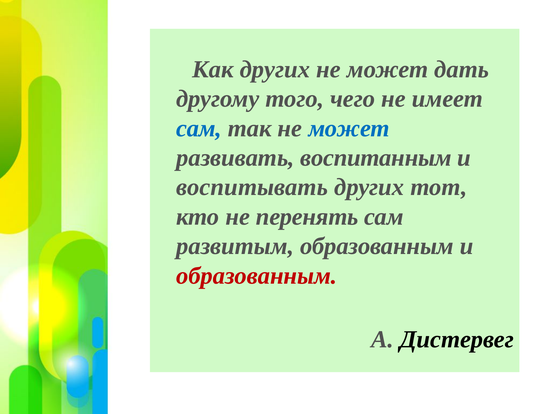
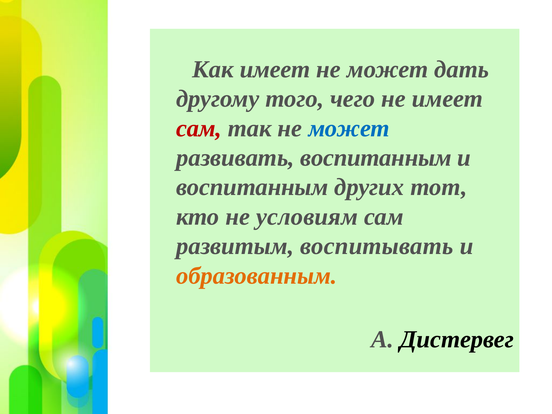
Как других: других -> имеет
сам at (199, 128) colour: blue -> red
воспитывать at (252, 187): воспитывать -> воспитанным
перенять: перенять -> условиям
развитым образованным: образованным -> воспитывать
образованным at (257, 276) colour: red -> orange
